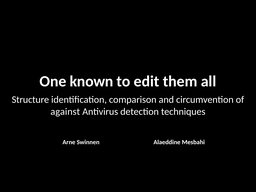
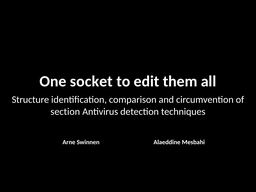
known: known -> socket
against: against -> section
